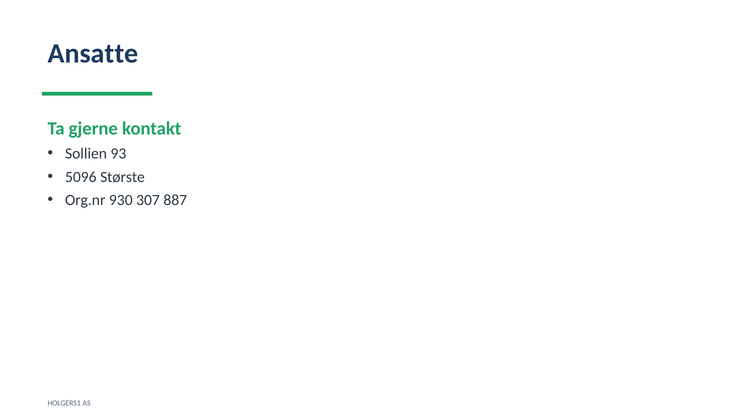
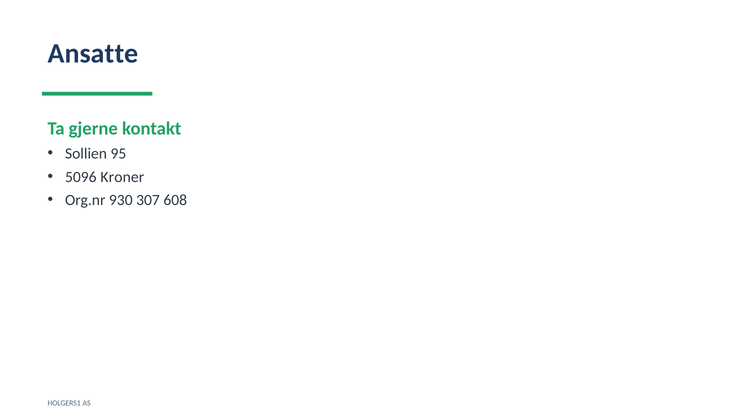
93: 93 -> 95
Største: Største -> Kroner
887: 887 -> 608
